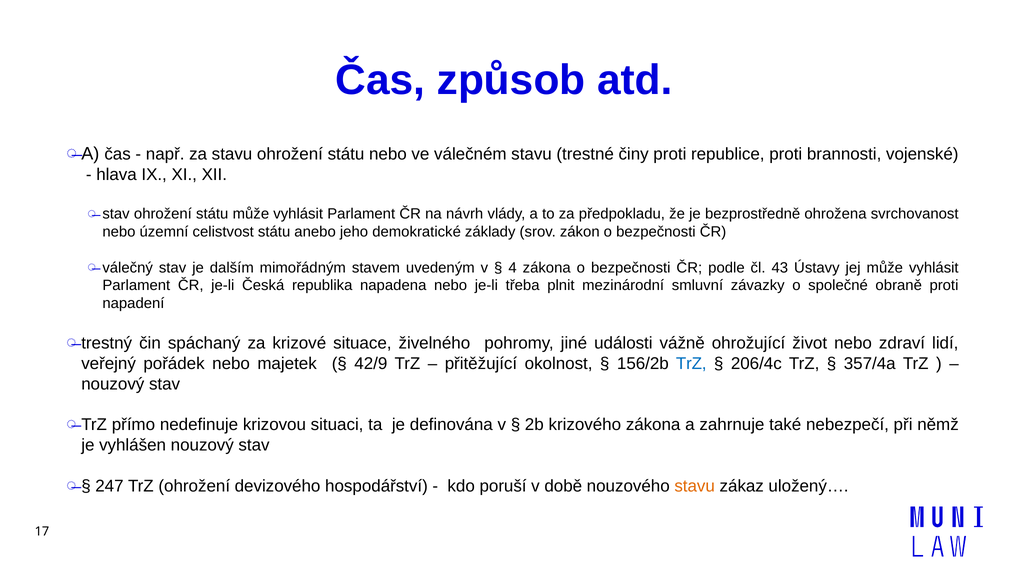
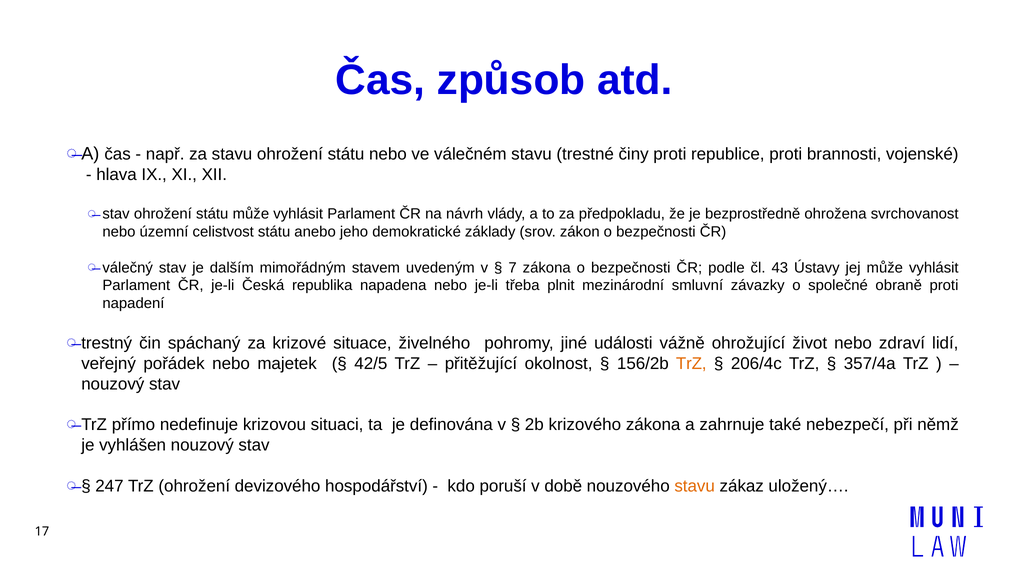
4: 4 -> 7
42/9: 42/9 -> 42/5
TrZ at (691, 363) colour: blue -> orange
